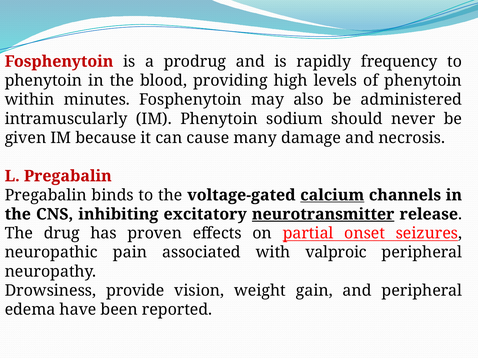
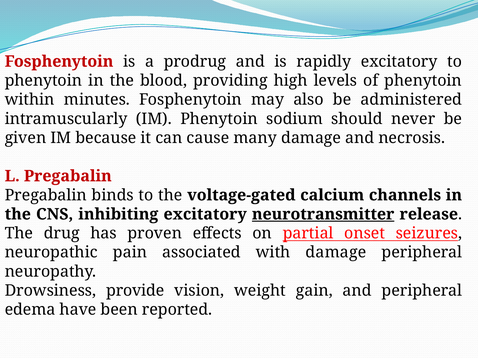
rapidly frequency: frequency -> excitatory
calcium underline: present -> none
with valproic: valproic -> damage
